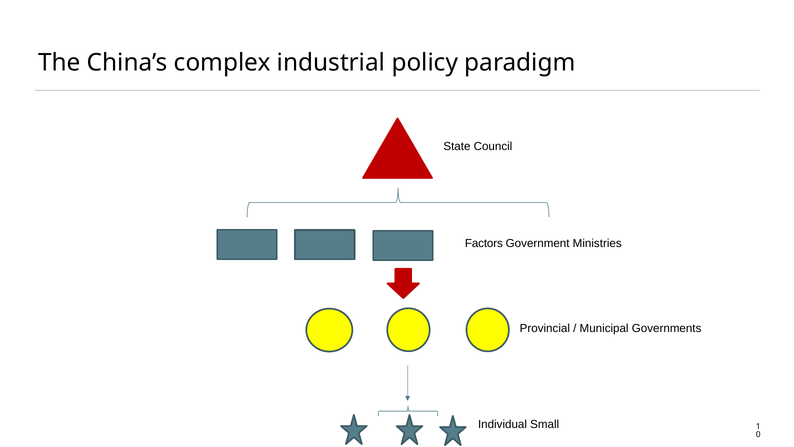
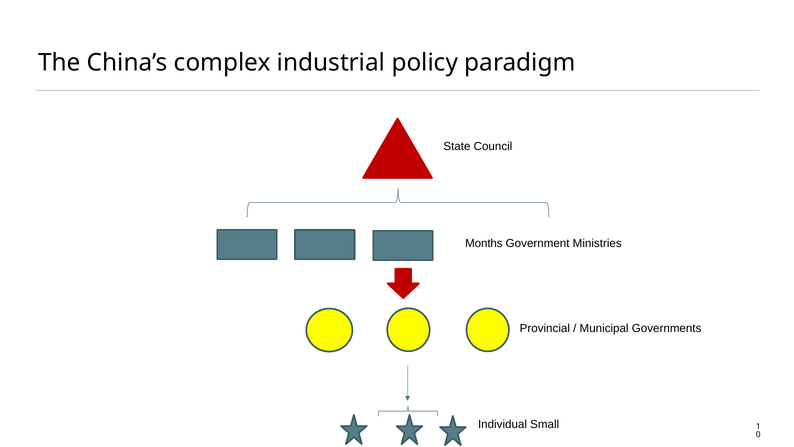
Factors: Factors -> Months
